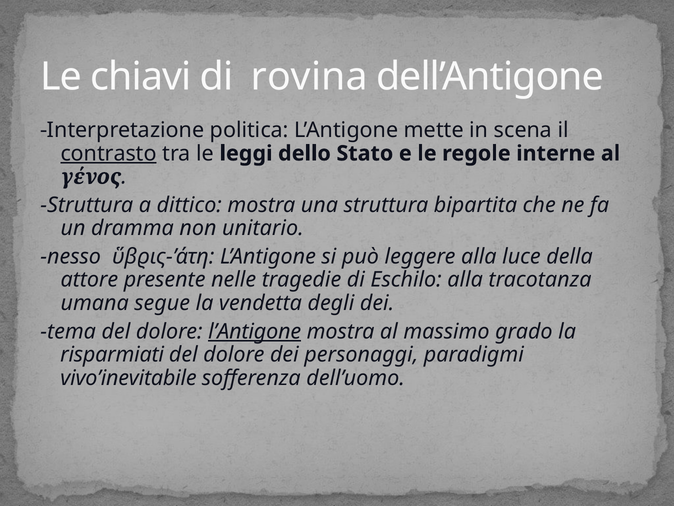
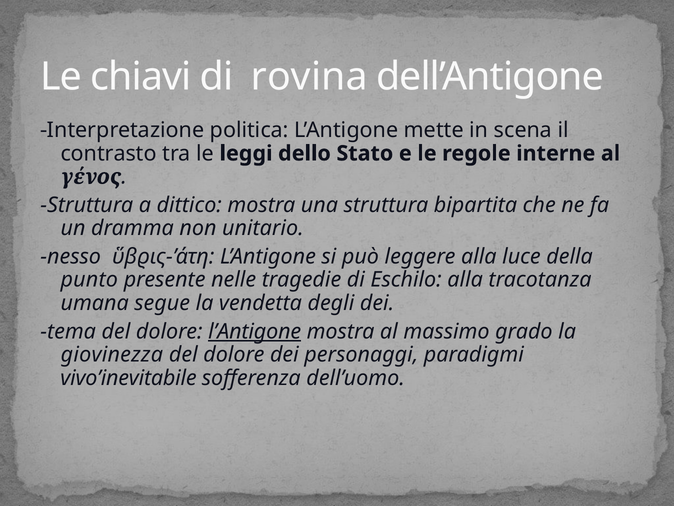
contrasto underline: present -> none
attore: attore -> punto
risparmiati: risparmiati -> giovinezza
